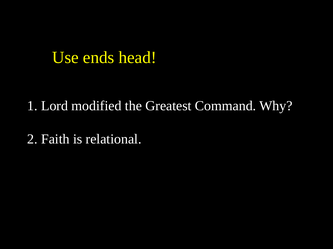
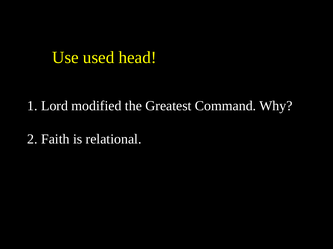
ends: ends -> used
